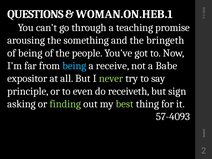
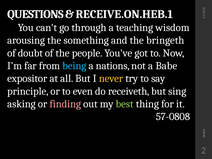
WOMAN.ON.HEB.1: WOMAN.ON.HEB.1 -> RECEIVE.ON.HEB.1
promise: promise -> wisdom
of being: being -> doubt
receive: receive -> nations
never colour: light green -> yellow
sign: sign -> sing
finding colour: light green -> pink
57-4093: 57-4093 -> 57-0808
